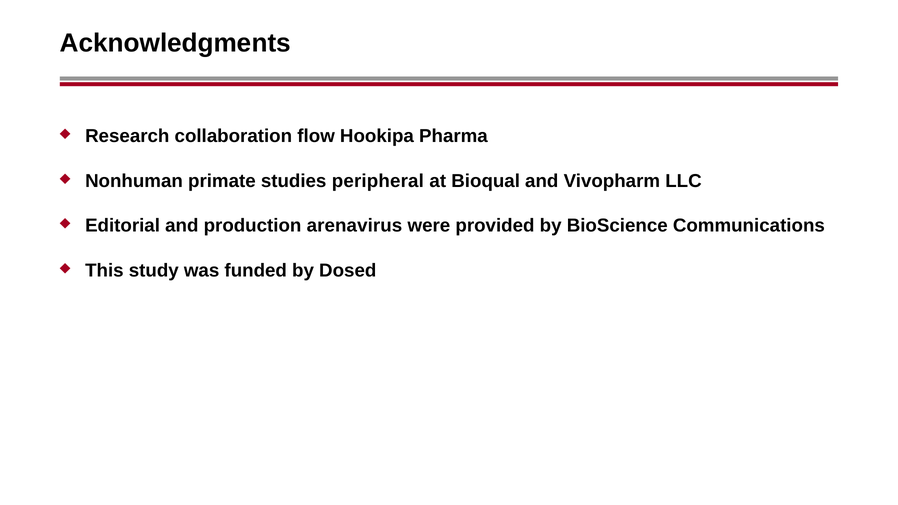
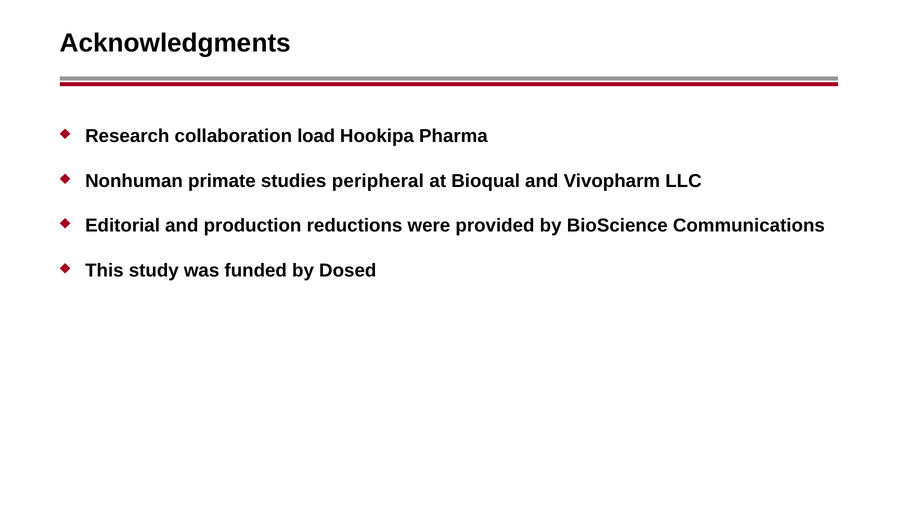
flow: flow -> load
arenavirus: arenavirus -> reductions
